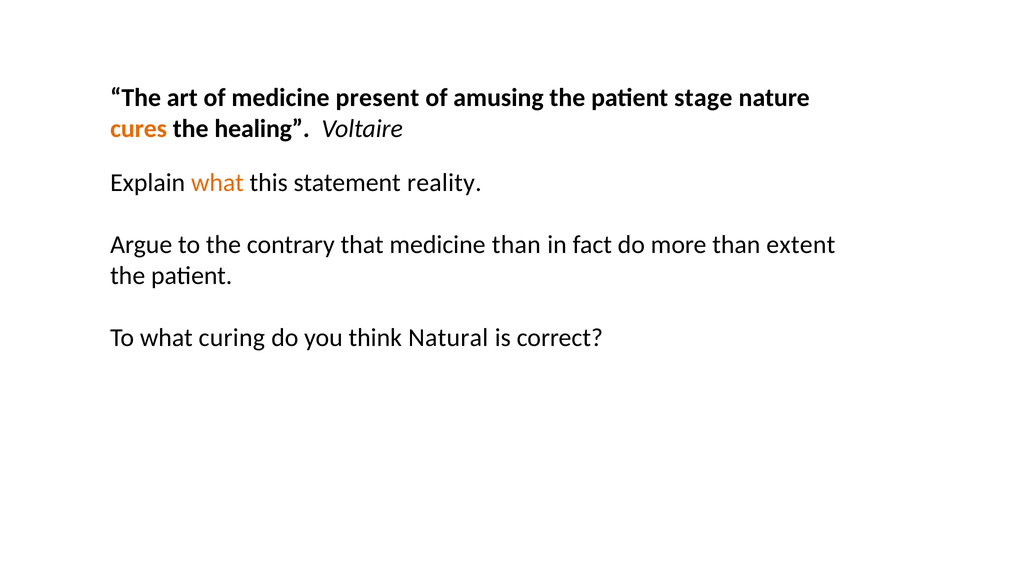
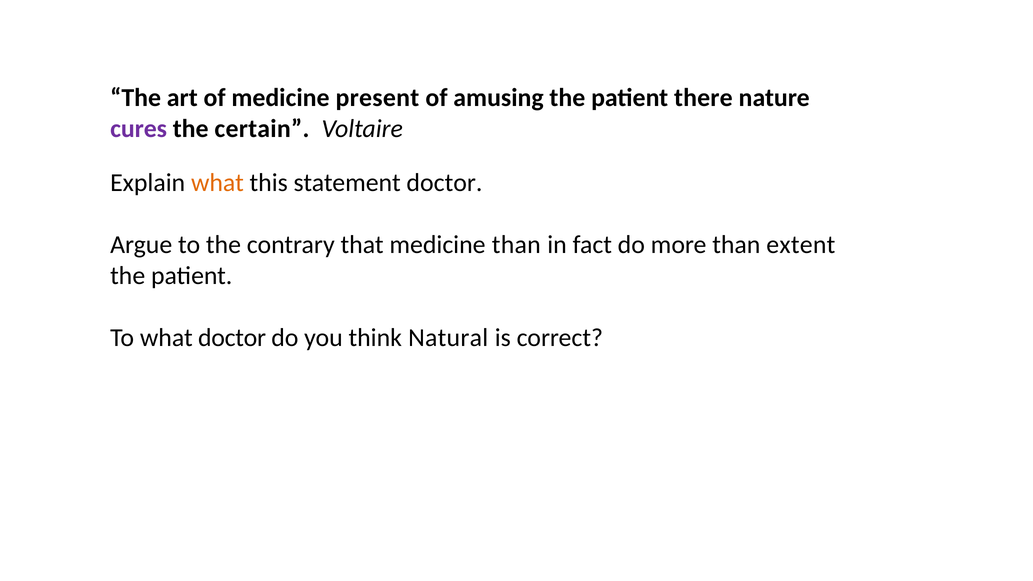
stage: stage -> there
cures colour: orange -> purple
healing: healing -> certain
statement reality: reality -> doctor
what curing: curing -> doctor
